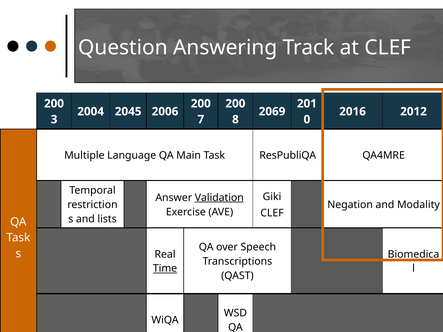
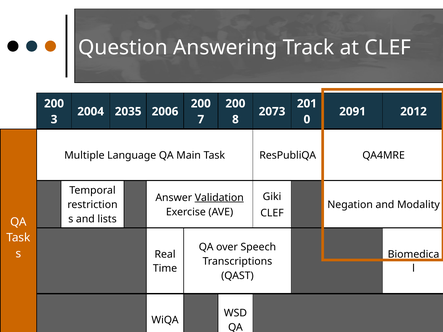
2045: 2045 -> 2035
2069: 2069 -> 2073
2016: 2016 -> 2091
Time underline: present -> none
